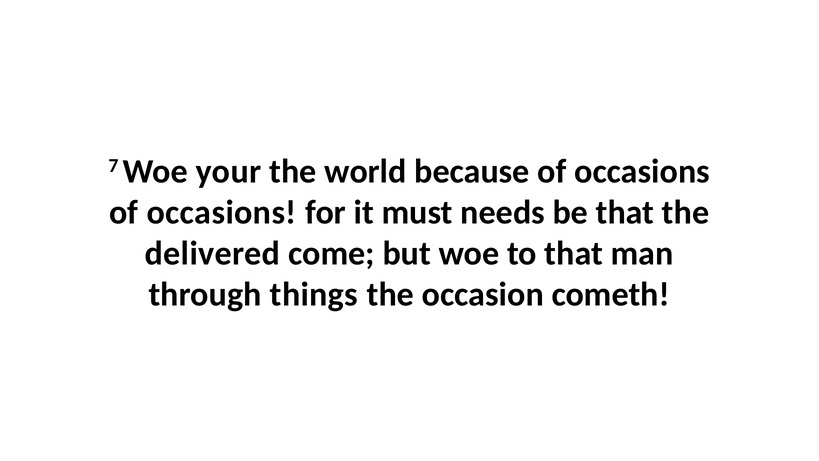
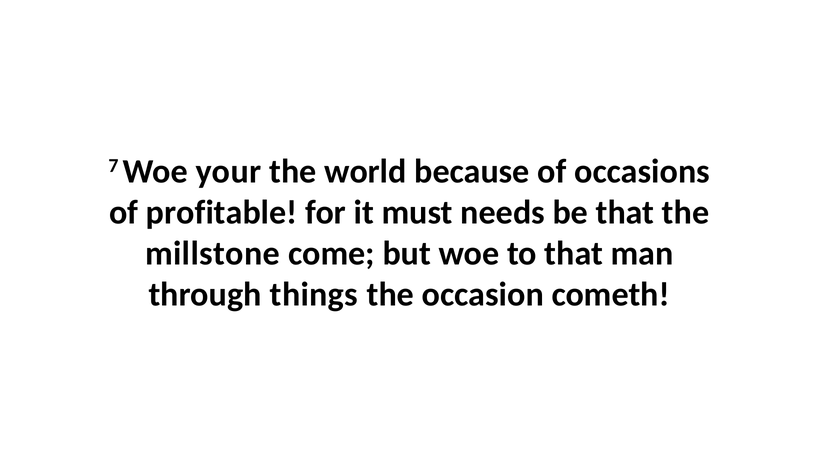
occasions at (222, 212): occasions -> profitable
delivered: delivered -> millstone
